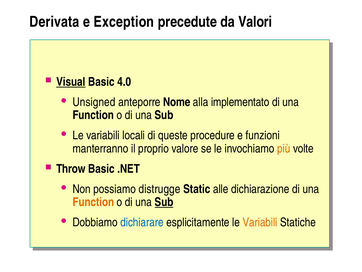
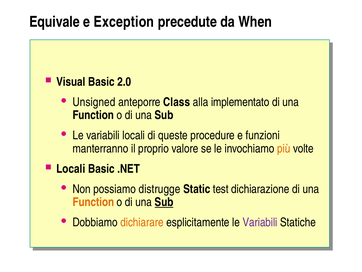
Derivata: Derivata -> Equivale
Valori: Valori -> When
Visual underline: present -> none
4.0: 4.0 -> 2.0
Nome: Nome -> Class
Throw at (71, 169): Throw -> Locali
alle: alle -> test
dichiarare colour: blue -> orange
Variabili at (260, 222) colour: orange -> purple
